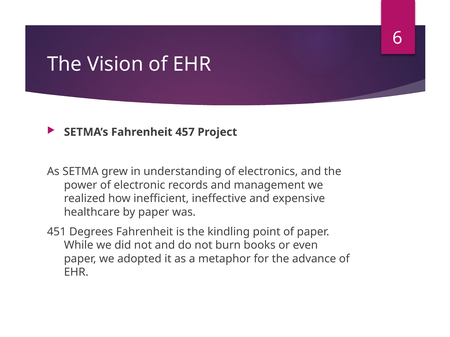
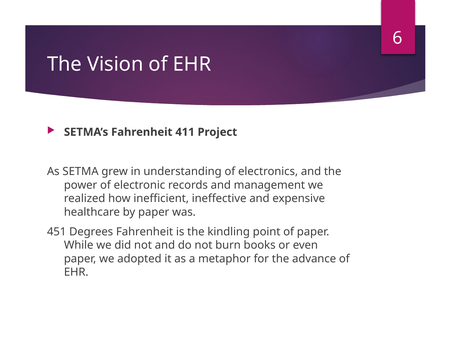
457: 457 -> 411
